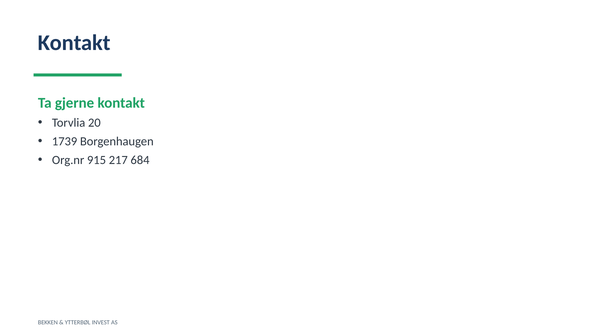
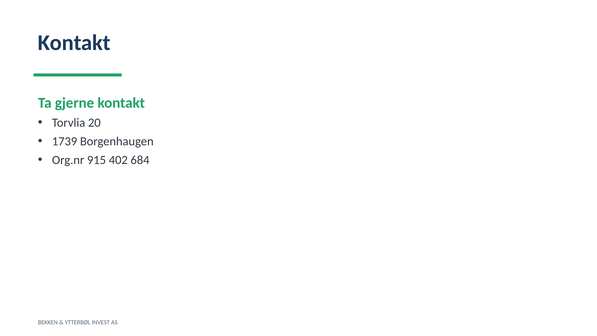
217: 217 -> 402
